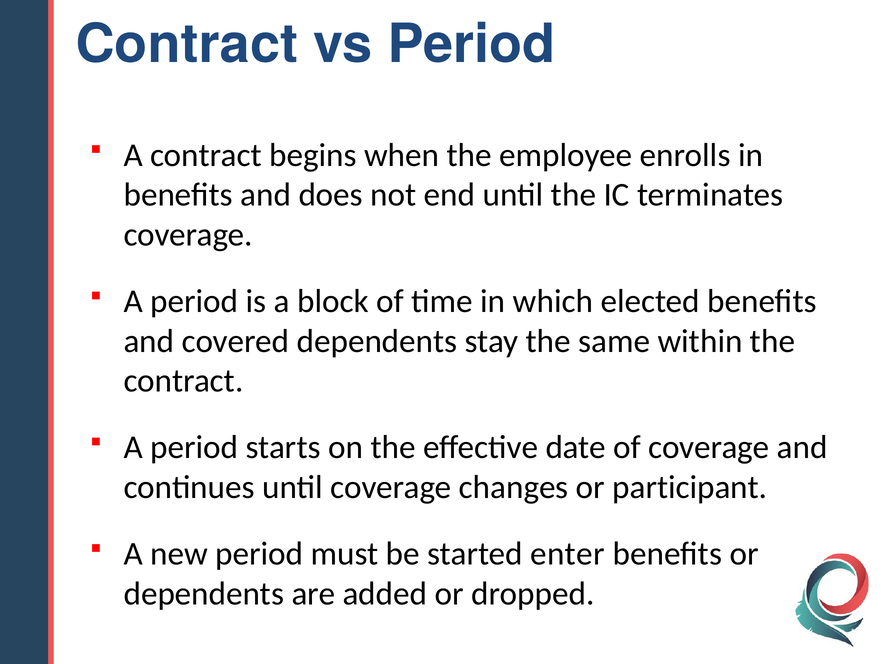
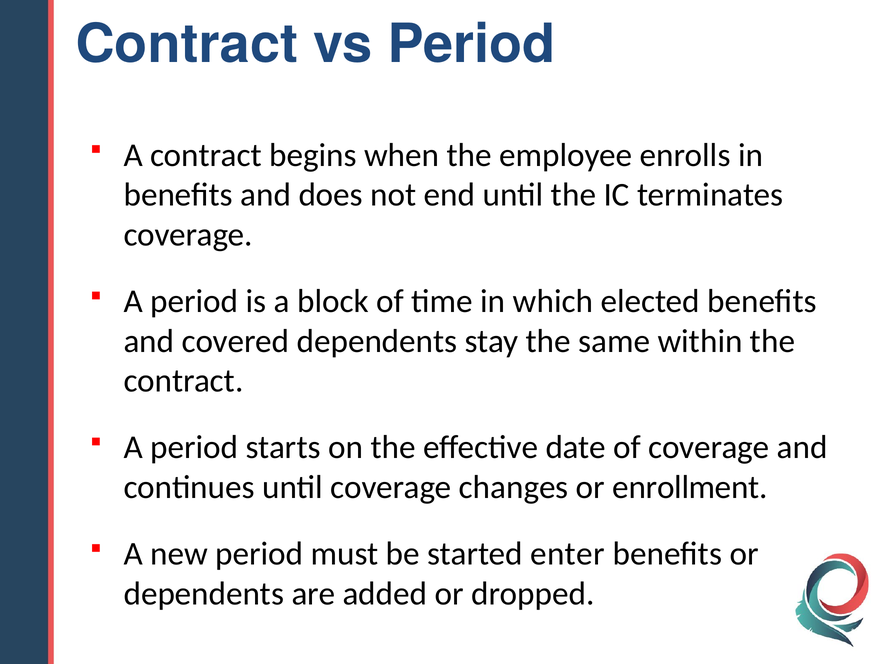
participant: participant -> enrollment
